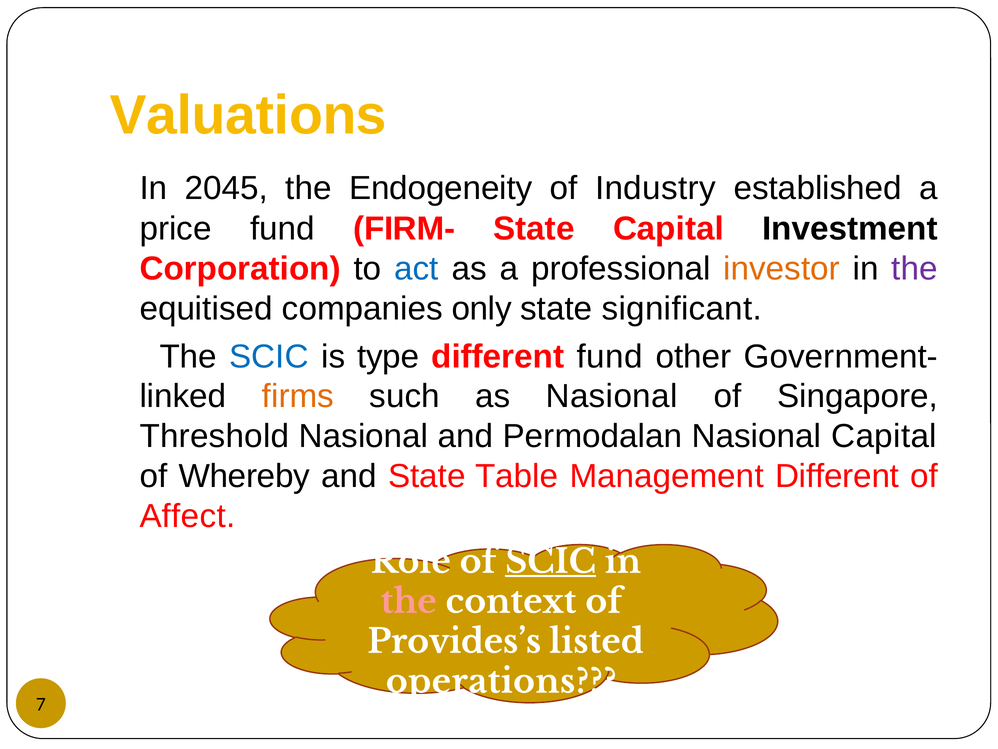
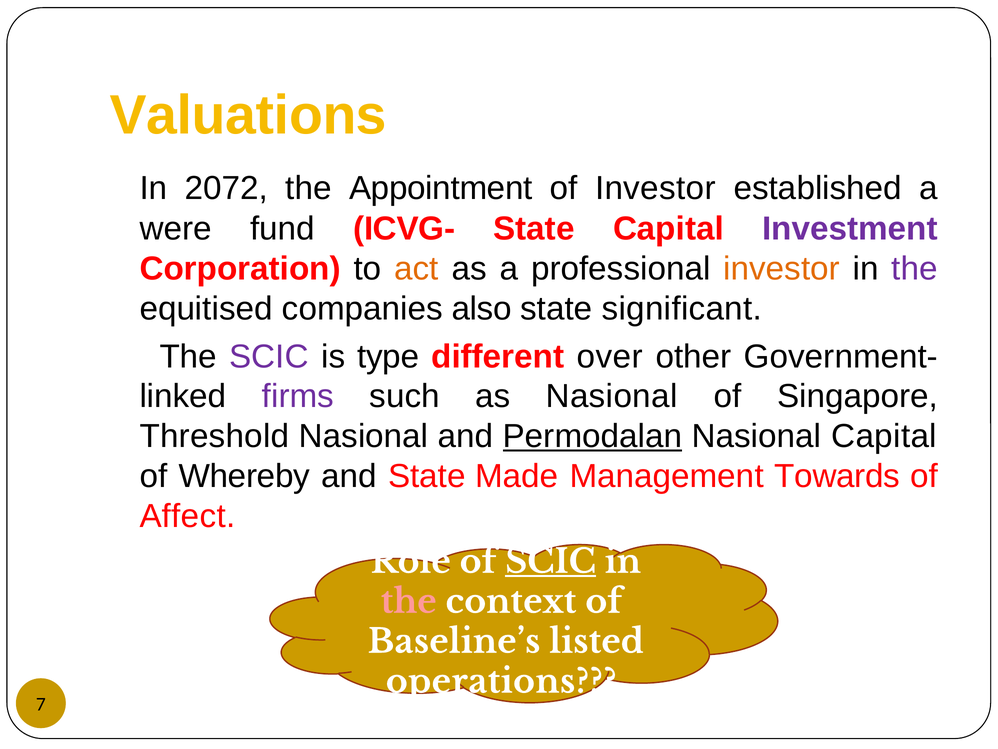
2045: 2045 -> 2072
Endogeneity: Endogeneity -> Appointment
of Industry: Industry -> Investor
price: price -> were
FIRM-: FIRM- -> ICVG-
Investment colour: black -> purple
act colour: blue -> orange
only: only -> also
SCIC at (269, 356) colour: blue -> purple
different fund: fund -> over
firms colour: orange -> purple
Permodalan underline: none -> present
Table: Table -> Made
Management Different: Different -> Towards
Provides’s: Provides’s -> Baseline’s
